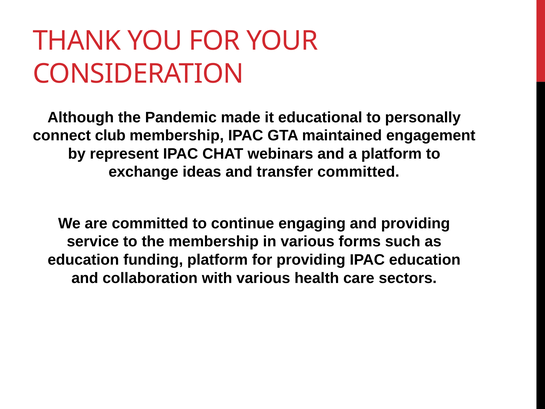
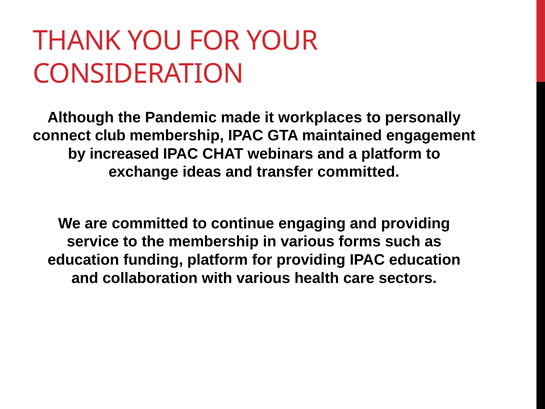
educational: educational -> workplaces
represent: represent -> increased
